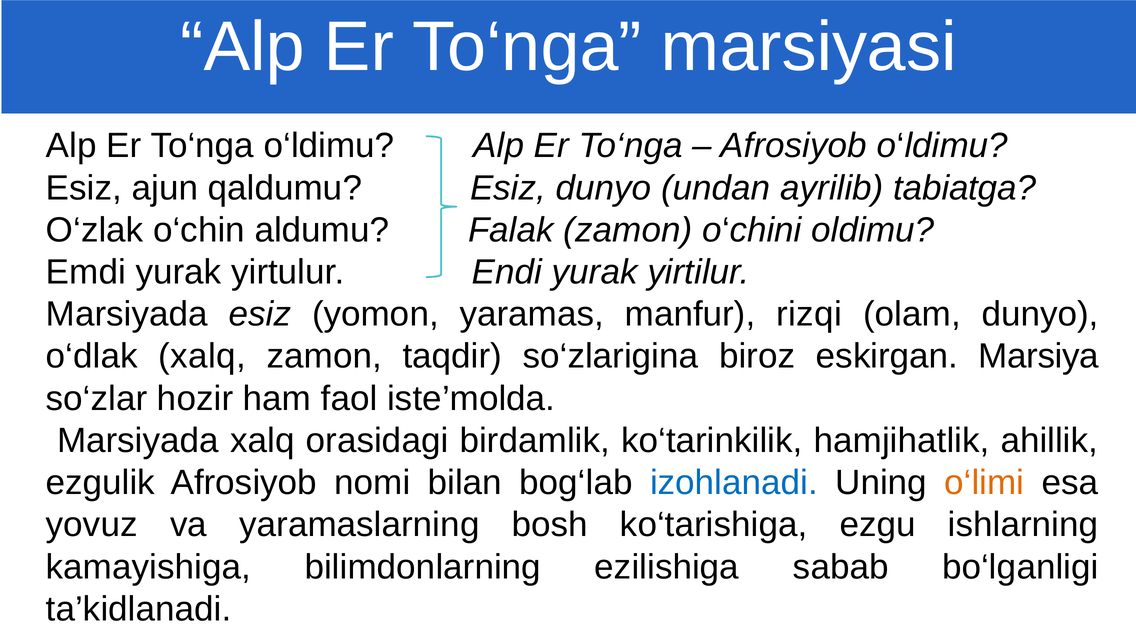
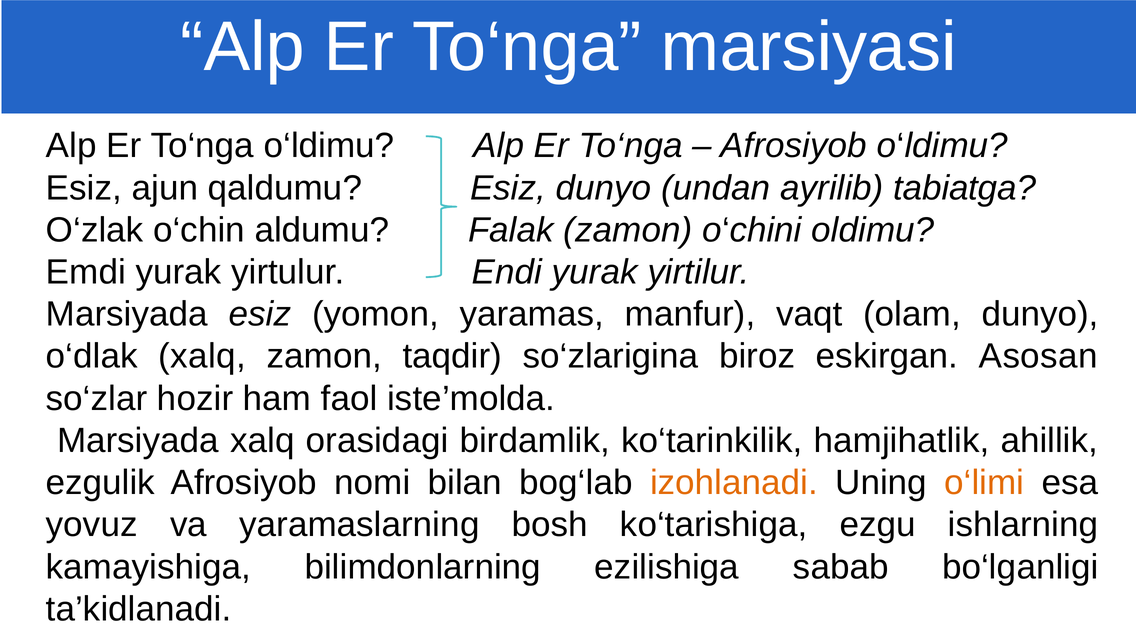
rizqi: rizqi -> vaqt
Marsiya: Marsiya -> Asosan
izohlanadi colour: blue -> orange
